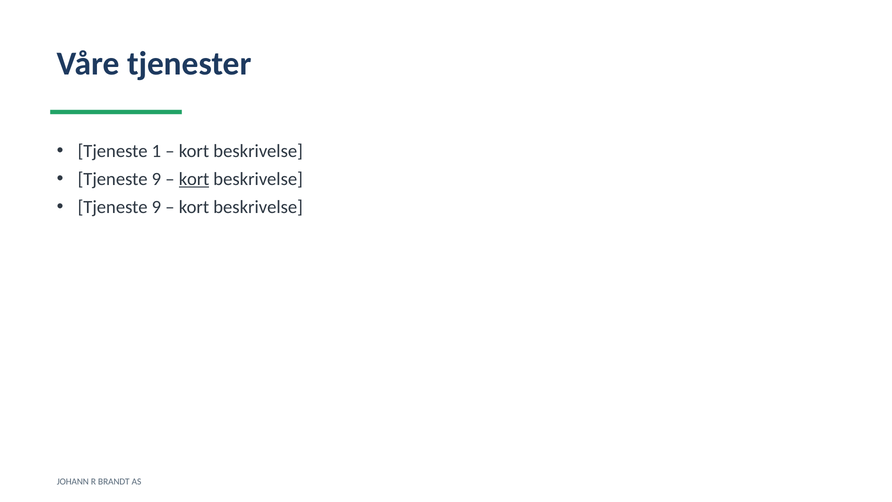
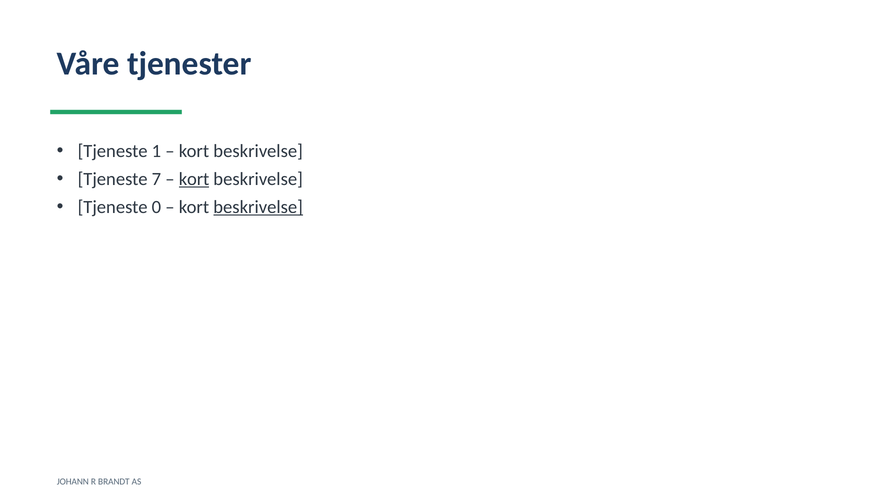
9 at (156, 179): 9 -> 7
9 at (156, 207): 9 -> 0
beskrivelse at (258, 207) underline: none -> present
